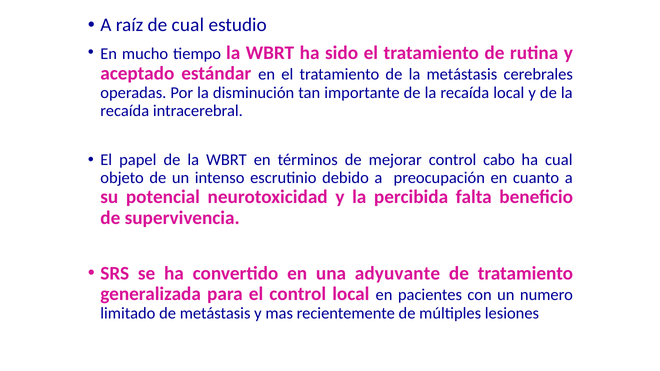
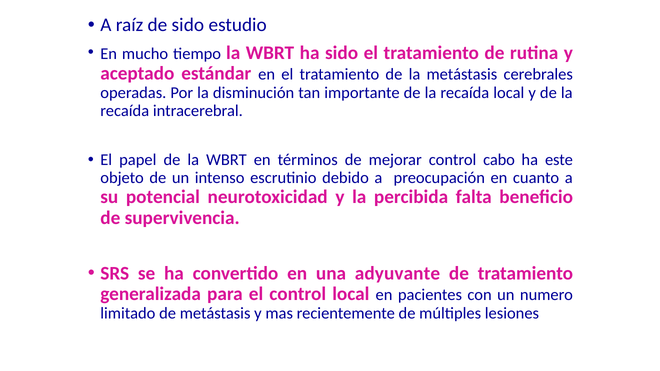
de cual: cual -> sido
ha cual: cual -> este
